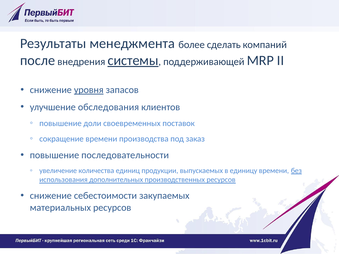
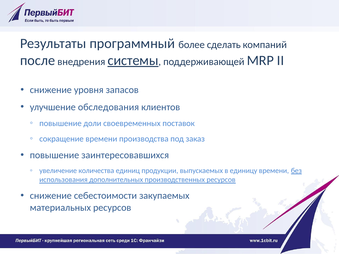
менеджмента: менеджмента -> программный
уровня underline: present -> none
последовательности: последовательности -> заинтересовавшихся
